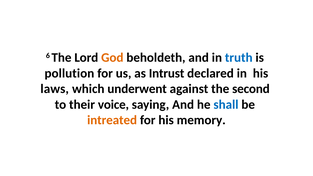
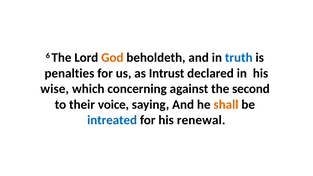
pollution: pollution -> penalties
laws: laws -> wise
underwent: underwent -> concerning
shall colour: blue -> orange
intreated colour: orange -> blue
memory: memory -> renewal
